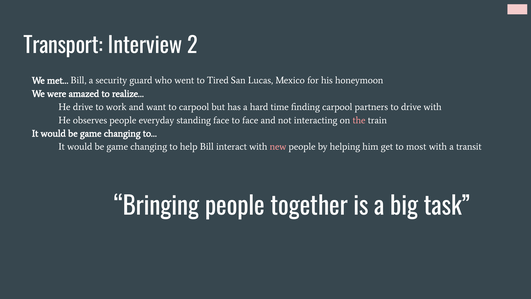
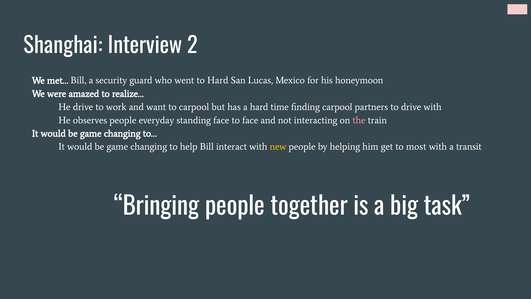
Transport: Transport -> Shanghai
to Tired: Tired -> Hard
new colour: pink -> yellow
